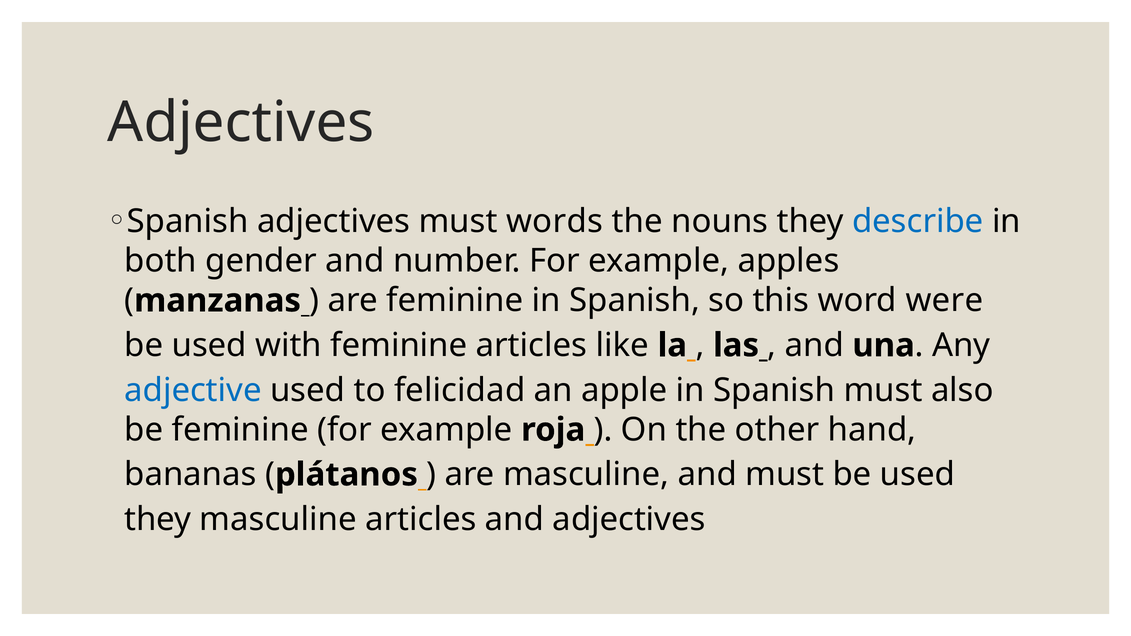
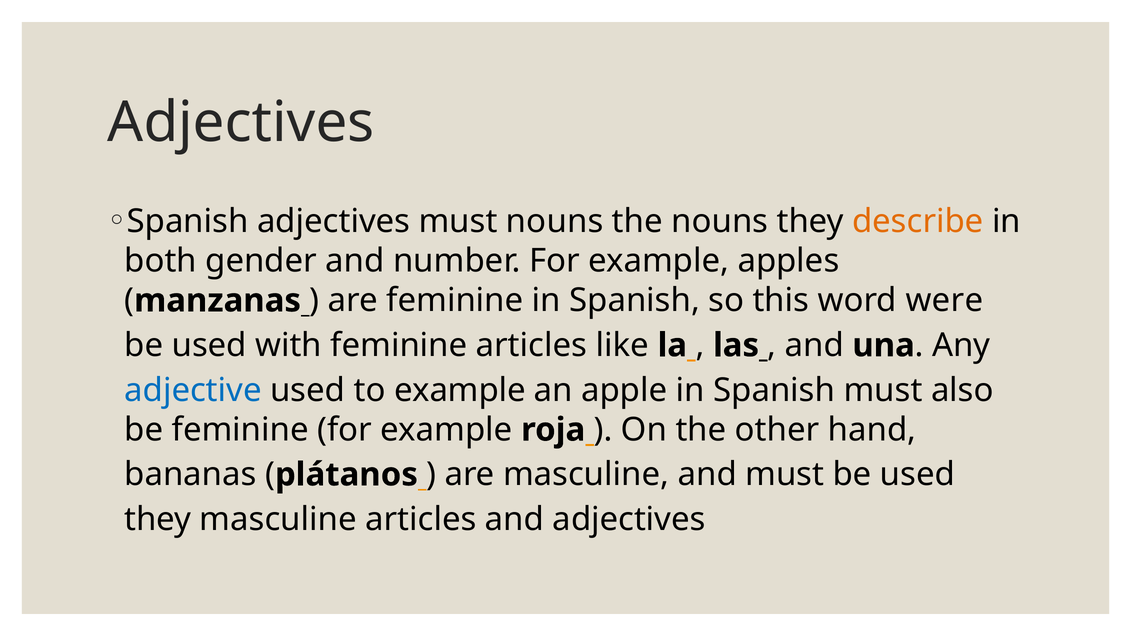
must words: words -> nouns
describe colour: blue -> orange
to felicidad: felicidad -> example
